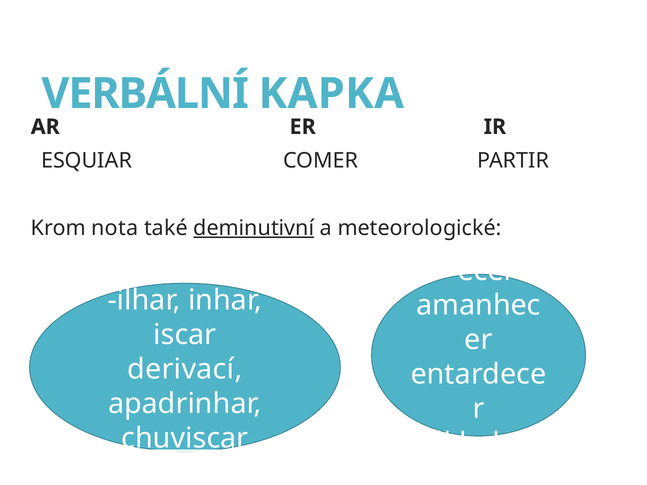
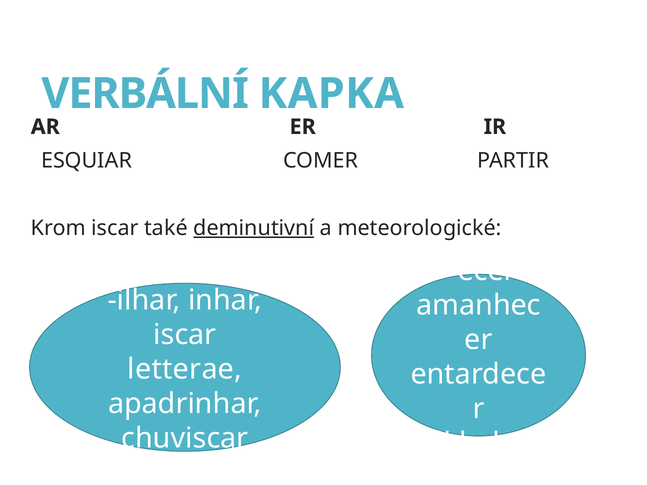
Krom nota: nota -> iscar
derivací: derivací -> letterae
chuviscar underline: present -> none
